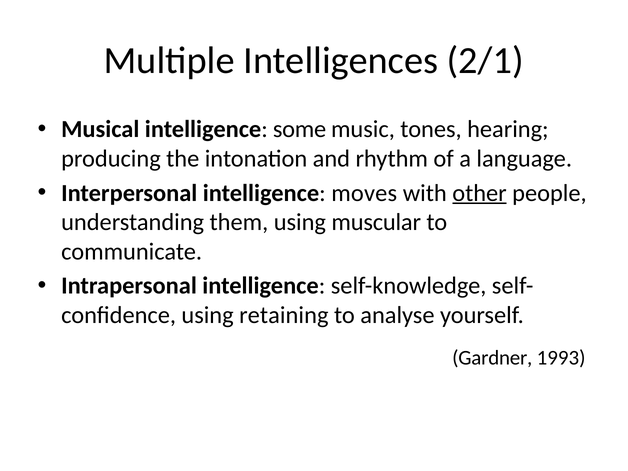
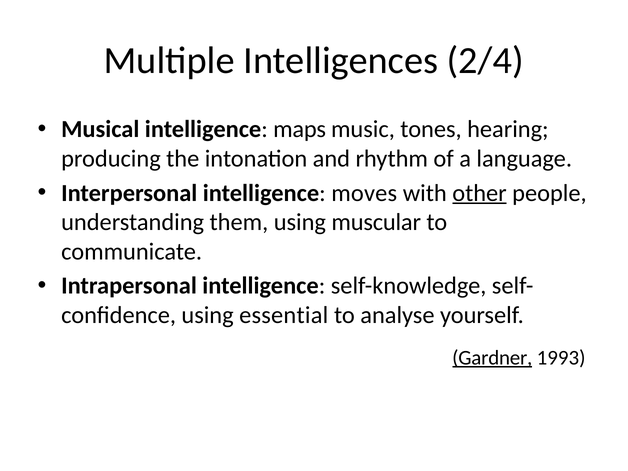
2/1: 2/1 -> 2/4
some: some -> maps
retaining: retaining -> essential
Gardner underline: none -> present
